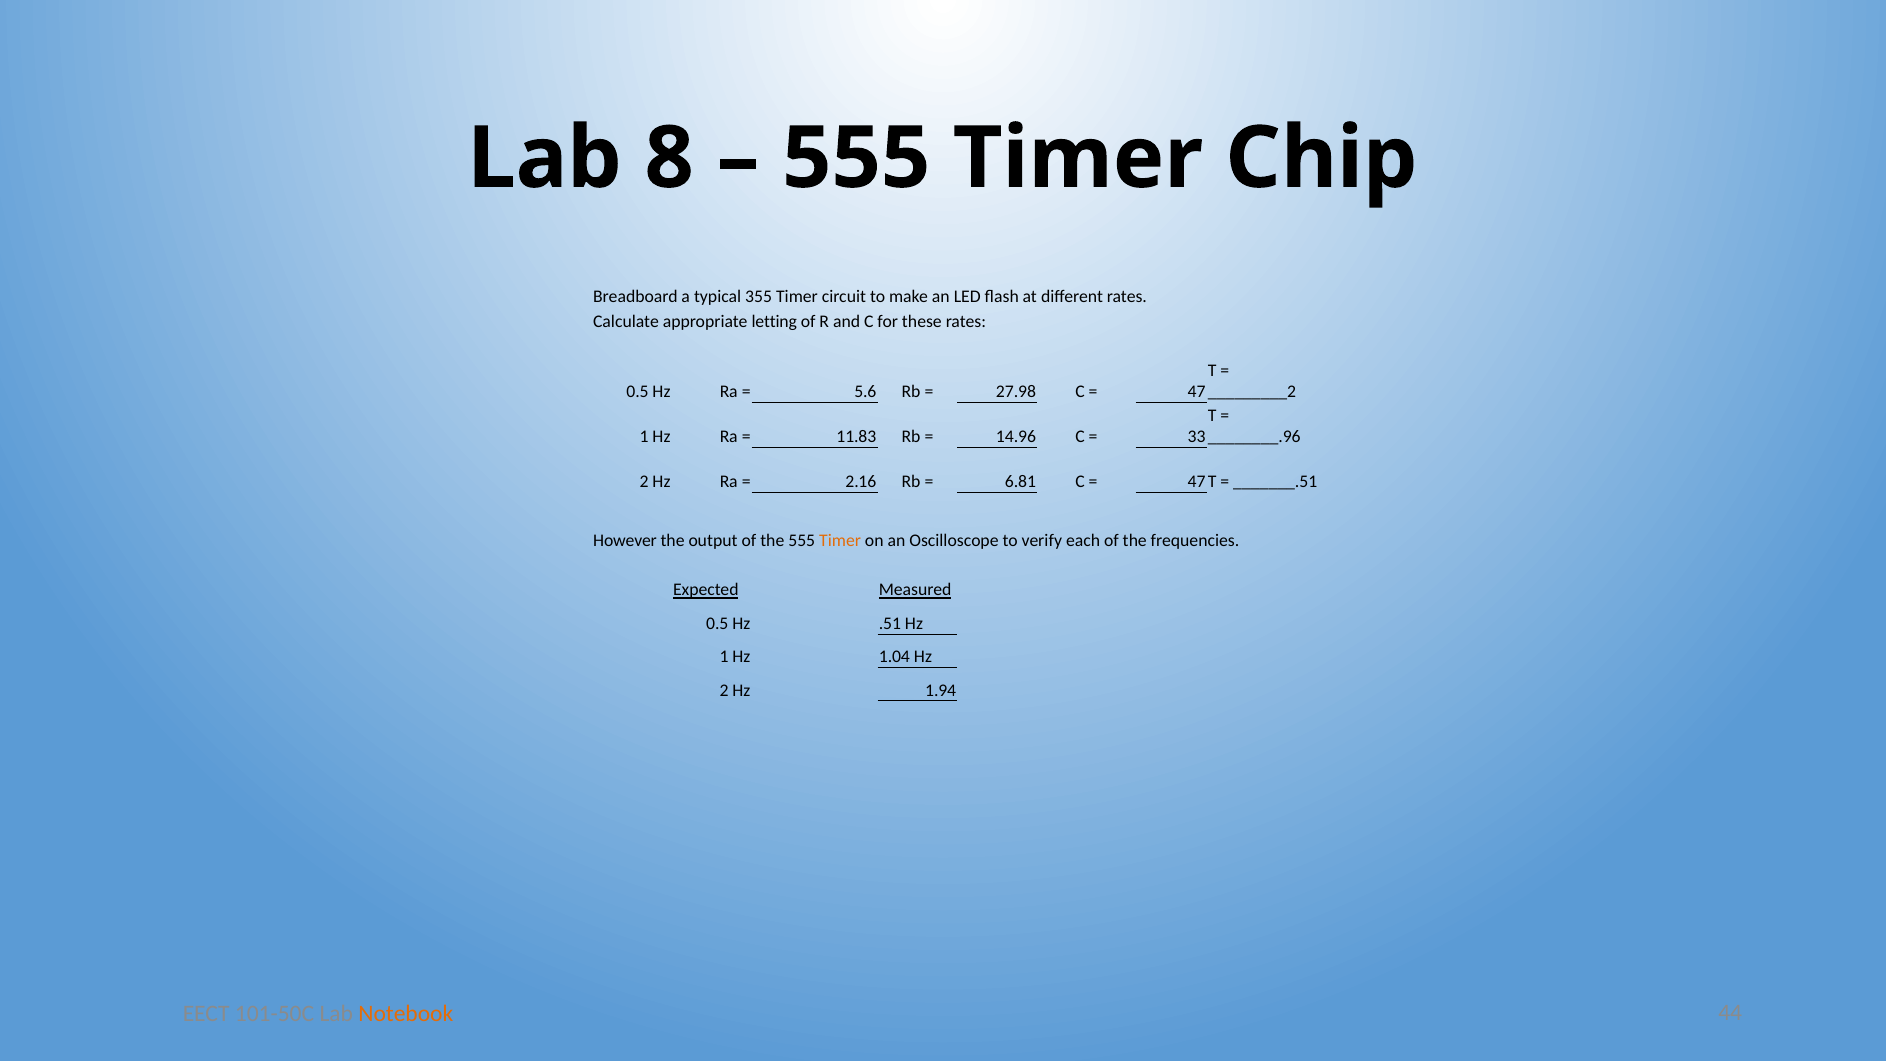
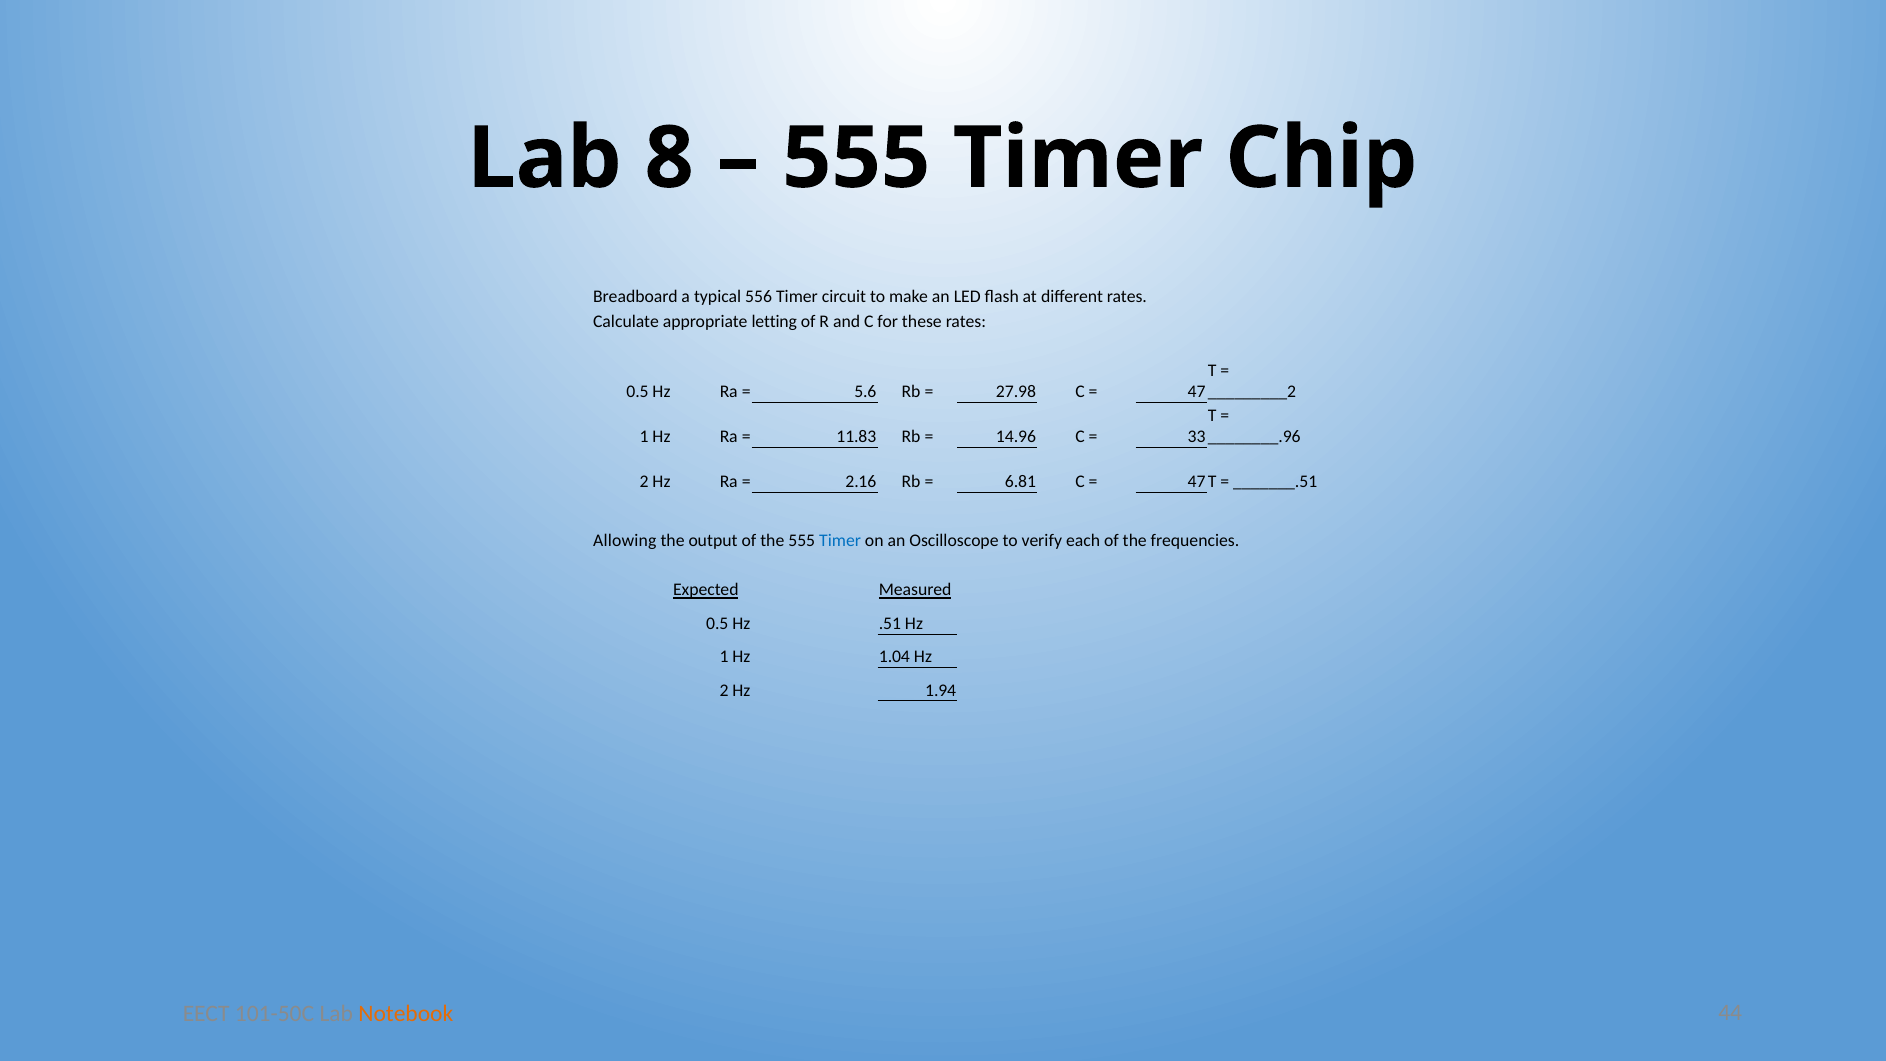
355: 355 -> 556
However: However -> Allowing
Timer at (840, 540) colour: orange -> blue
